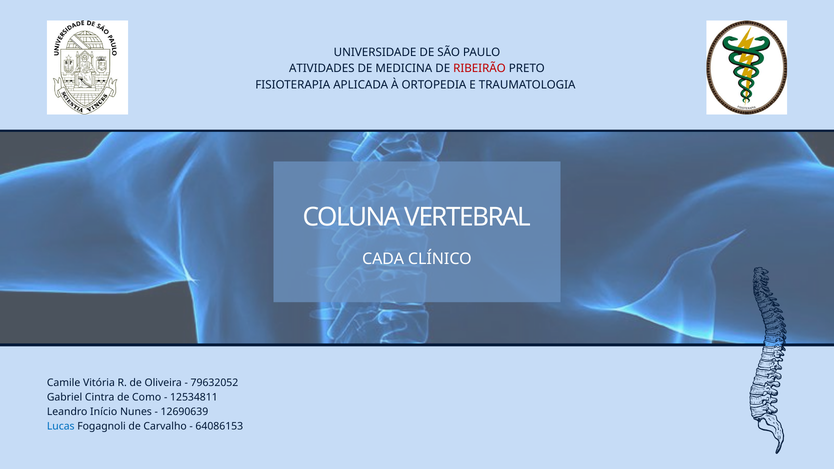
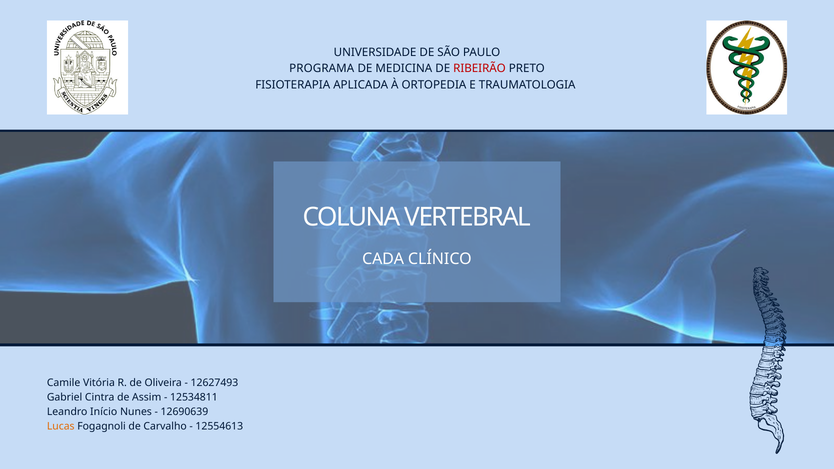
ATIVIDADES: ATIVIDADES -> PROGRAMA
79632052: 79632052 -> 12627493
Como: Como -> Assim
Lucas colour: blue -> orange
64086153: 64086153 -> 12554613
